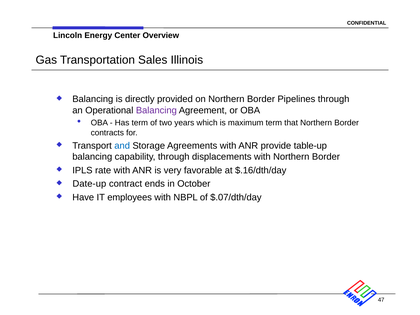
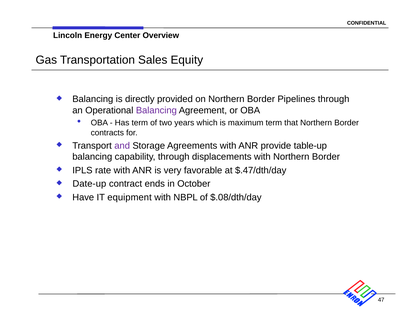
Illinois: Illinois -> Equity
and colour: blue -> purple
$.16/dth/day: $.16/dth/day -> $.47/dth/day
employees: employees -> equipment
$.07/dth/day: $.07/dth/day -> $.08/dth/day
